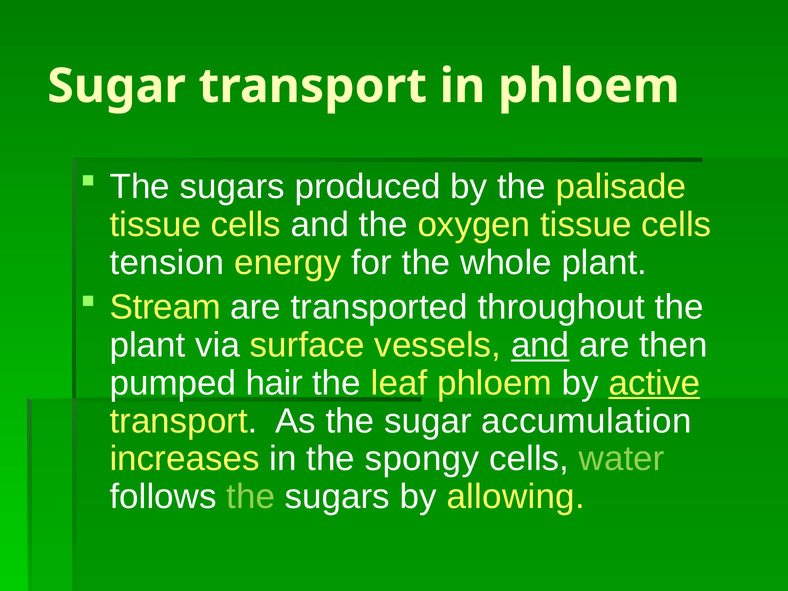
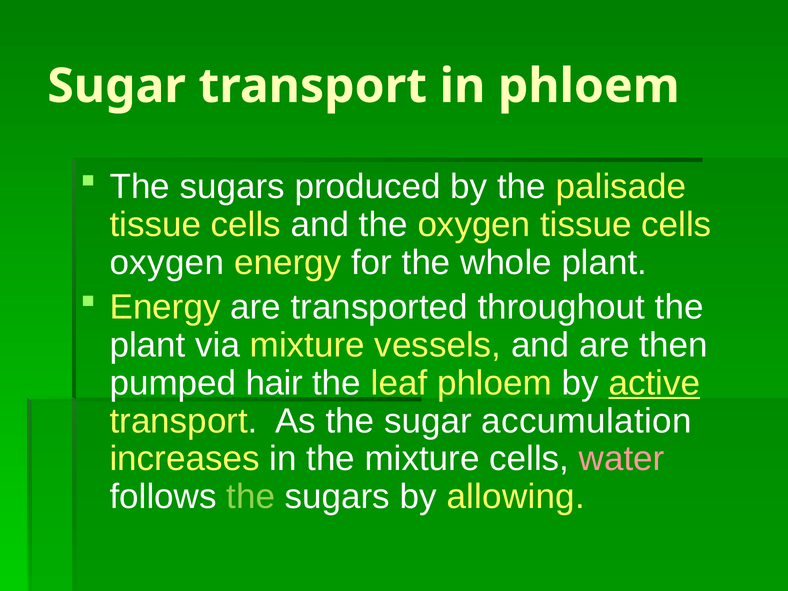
tension at (167, 263): tension -> oxygen
Stream at (165, 307): Stream -> Energy
via surface: surface -> mixture
and at (540, 345) underline: present -> none
the spongy: spongy -> mixture
water colour: light green -> pink
